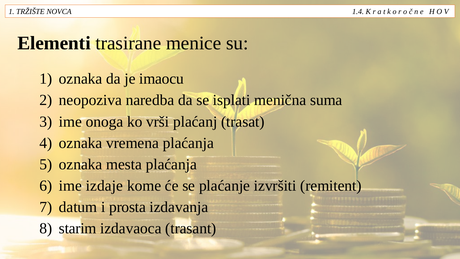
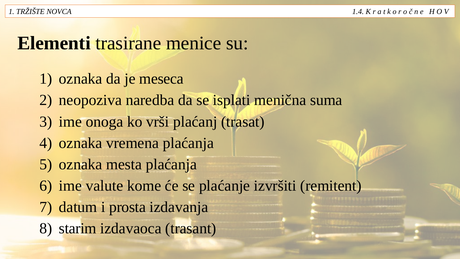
imaocu: imaocu -> meseca
izdaje: izdaje -> valute
